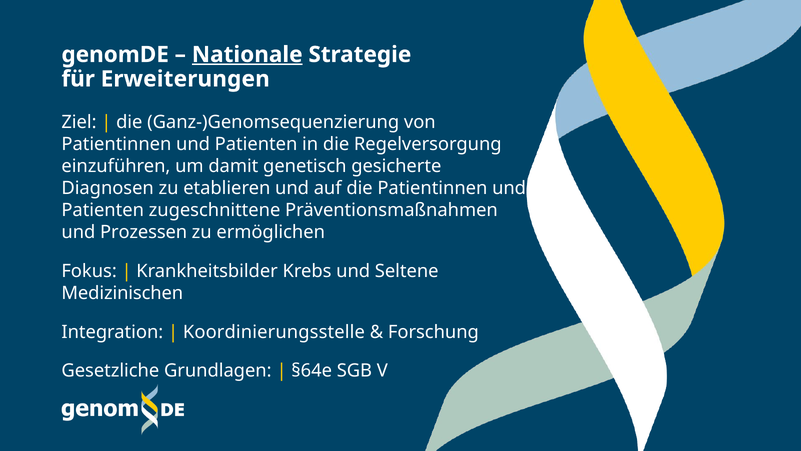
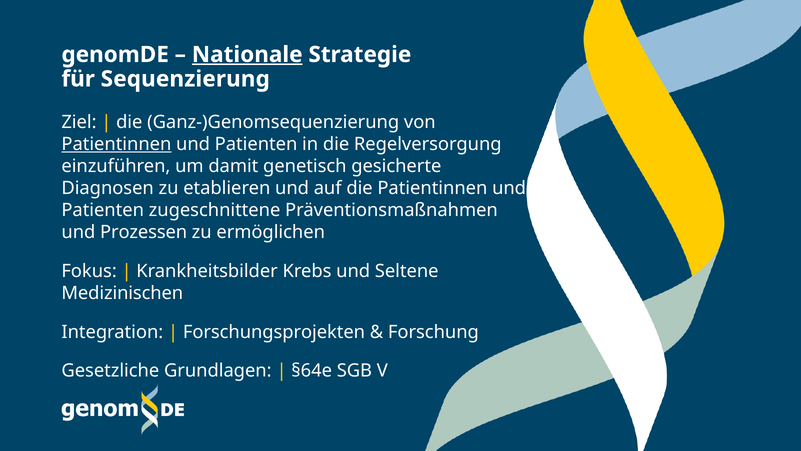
Erweiterungen: Erweiterungen -> Sequenzierung
Patientinnen at (116, 144) underline: none -> present
Koordinierungsstelle: Koordinierungsstelle -> Forschungsprojekten
